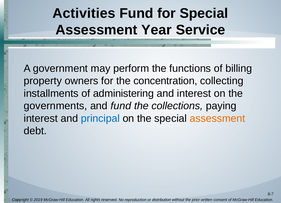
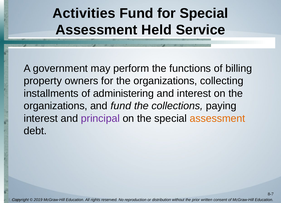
Year: Year -> Held
for the concentration: concentration -> organizations
governments at (56, 106): governments -> organizations
principal colour: blue -> purple
